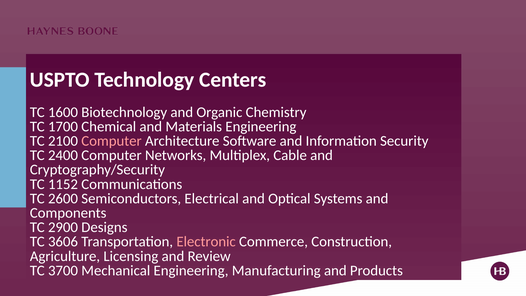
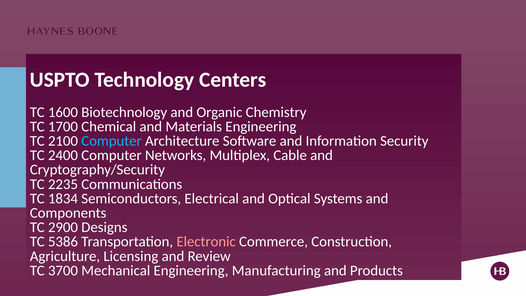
Computer at (111, 141) colour: pink -> light blue
1152: 1152 -> 2235
2600: 2600 -> 1834
3606: 3606 -> 5386
